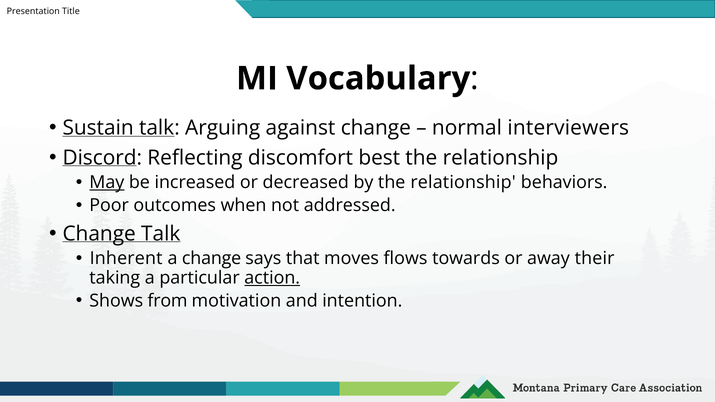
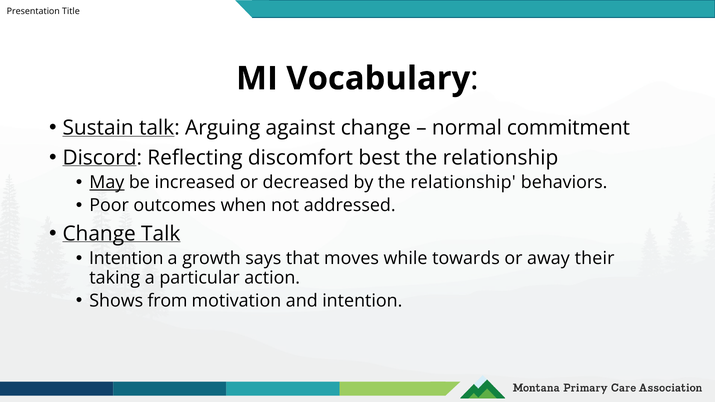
interviewers: interviewers -> commitment
Inherent at (126, 258): Inherent -> Intention
a change: change -> growth
flows: flows -> while
action underline: present -> none
